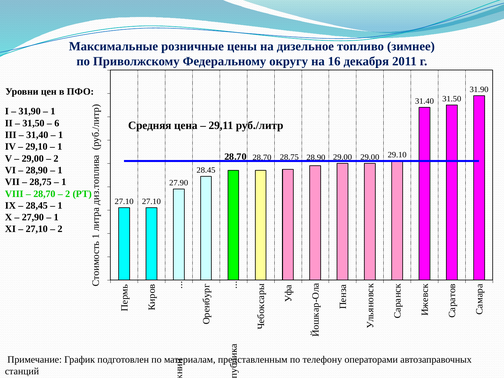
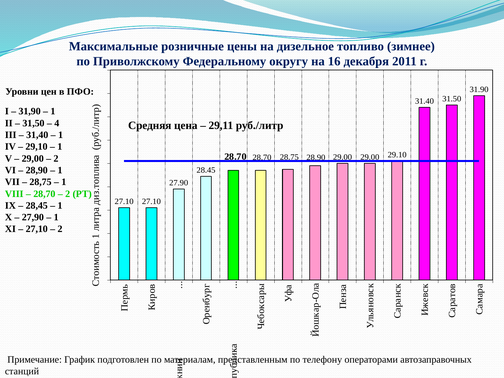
6: 6 -> 4
